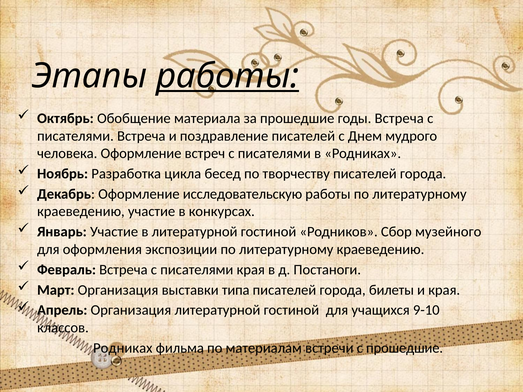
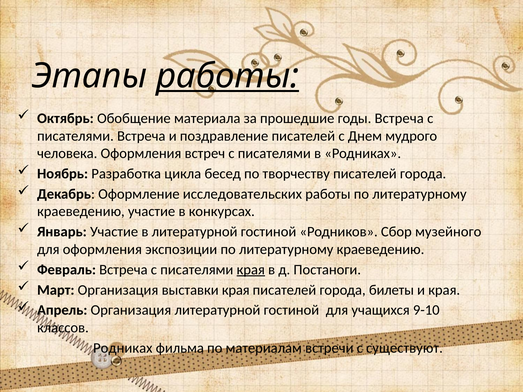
человека Оформление: Оформление -> Оформления
исследовательскую: исследовательскую -> исследовательских
края at (251, 270) underline: none -> present
выставки типа: типа -> края
с прошедшие: прошедшие -> существуют
